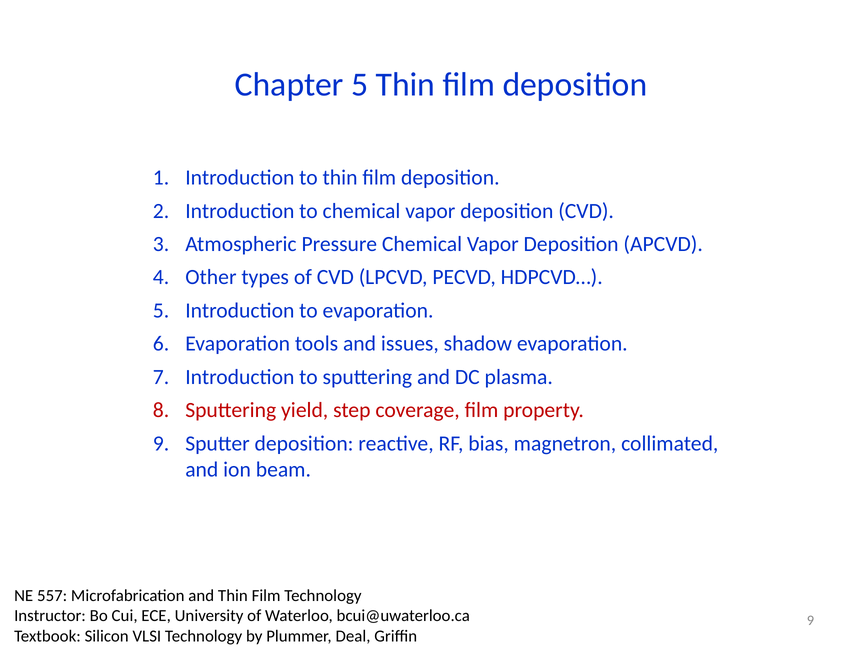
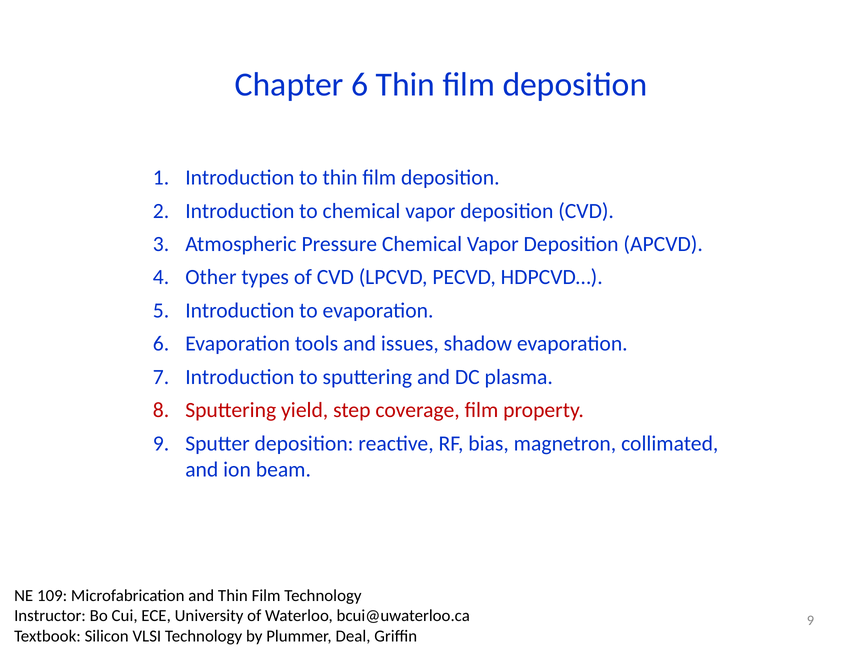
Chapter 5: 5 -> 6
557: 557 -> 109
